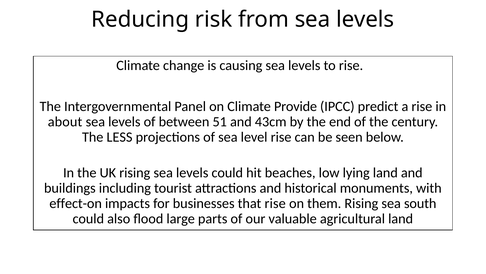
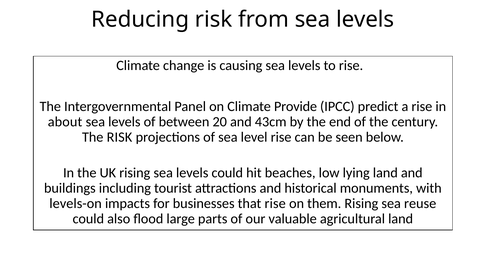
51: 51 -> 20
The LESS: LESS -> RISK
effect-on: effect-on -> levels-on
south: south -> reuse
